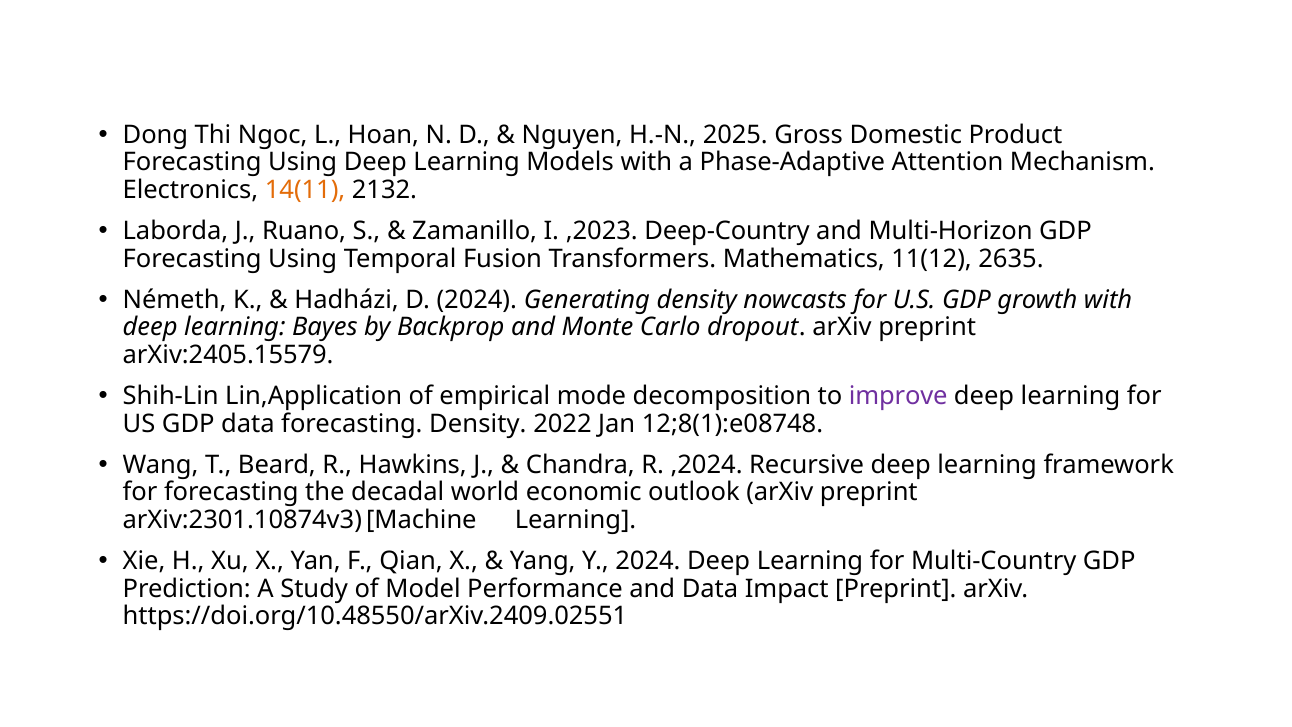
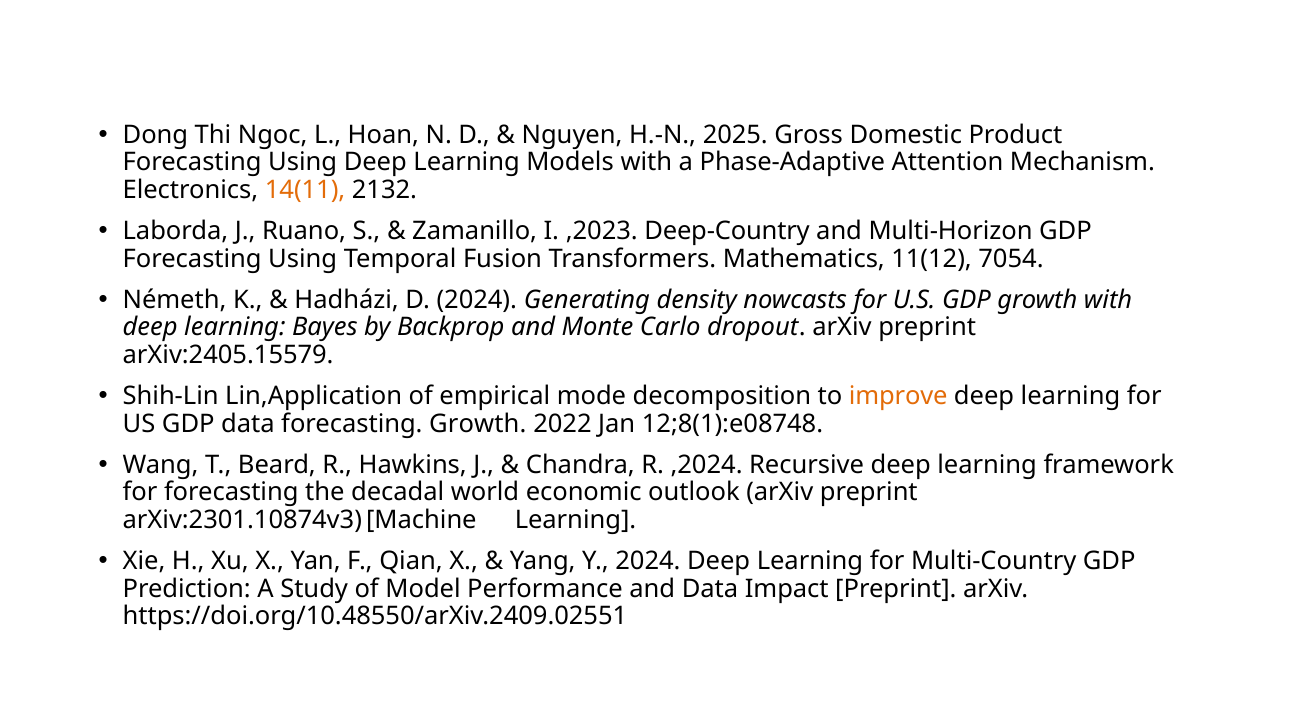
2635: 2635 -> 7054
improve colour: purple -> orange
forecasting Density: Density -> Growth
